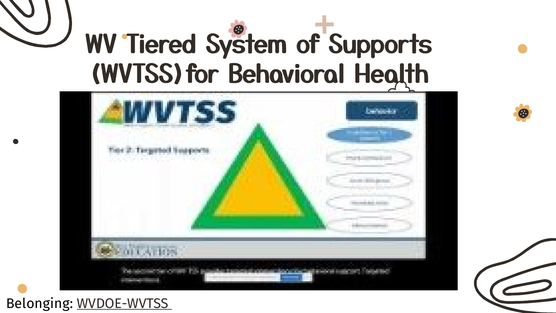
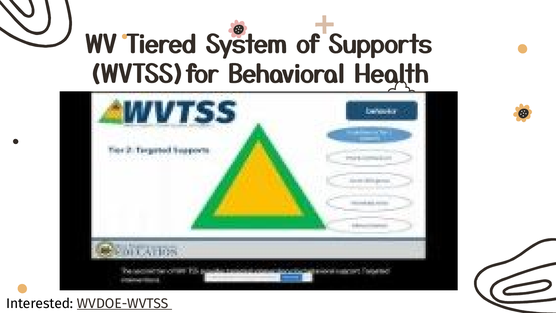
Belonging: Belonging -> Interested
